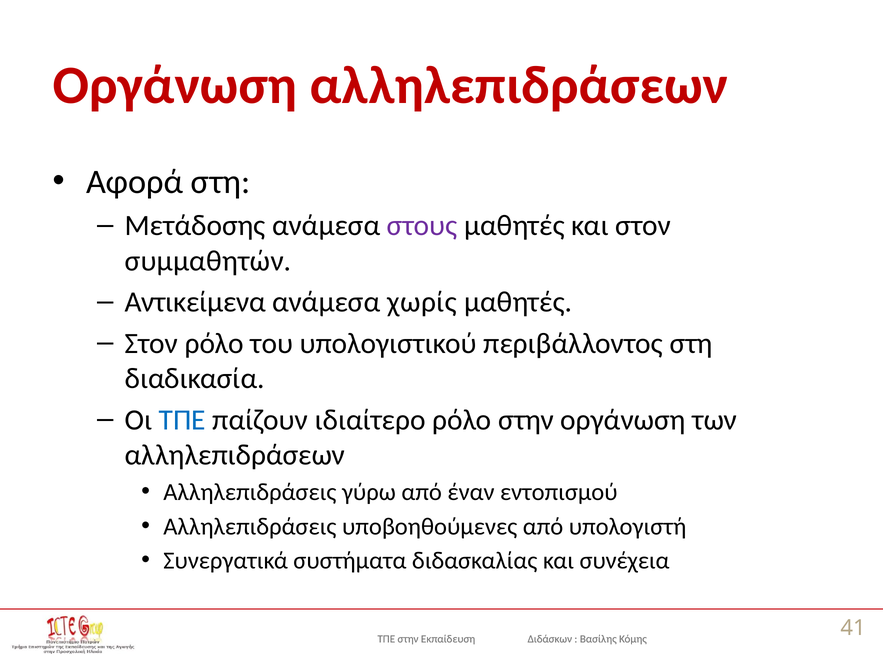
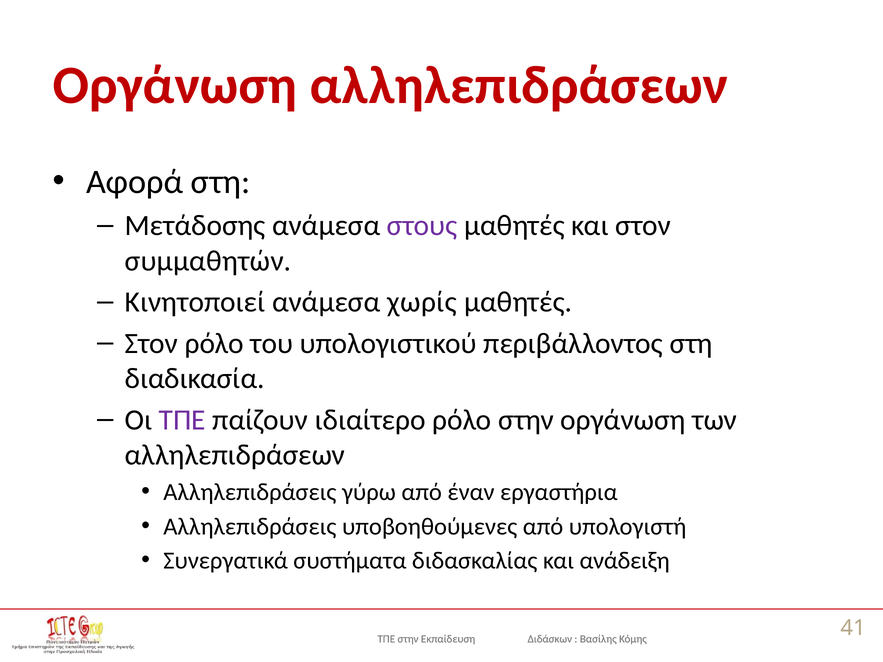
Αντικείμενα: Αντικείμενα -> Κινητοποιεί
ΤΠΕ at (182, 420) colour: blue -> purple
εντοπισμού: εντοπισμού -> εργαστήρια
συνέχεια: συνέχεια -> ανάδειξη
